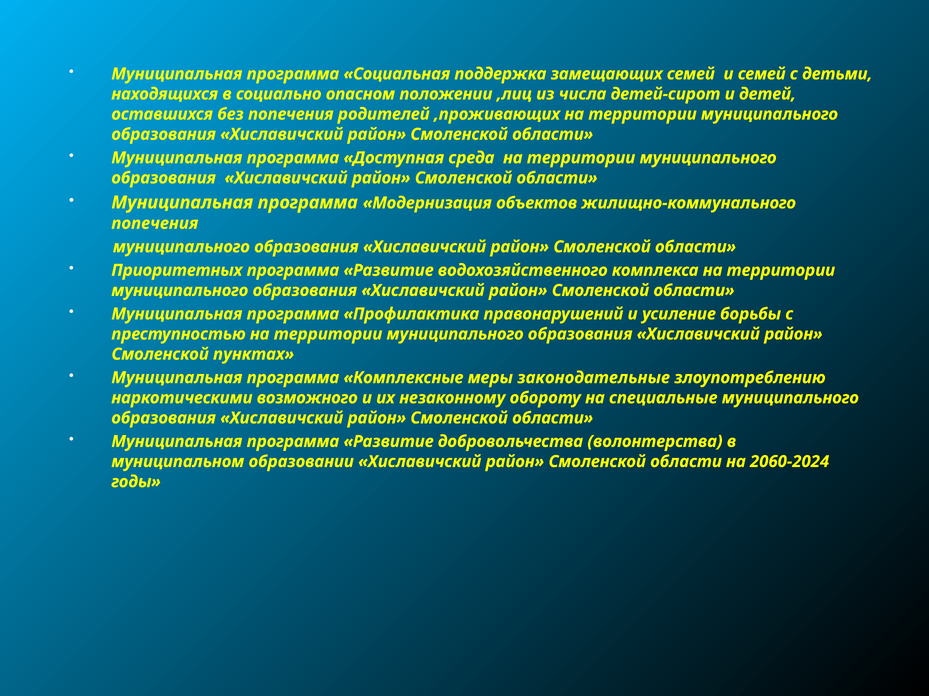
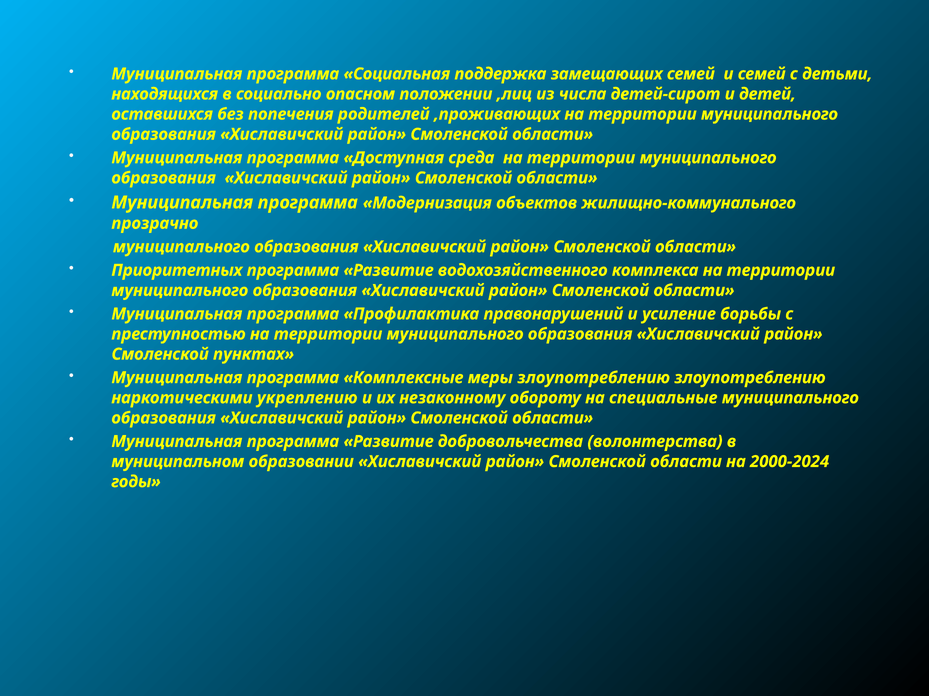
попечения at (155, 224): попечения -> прозрачно
меры законодательные: законодательные -> злоупотреблению
возможного: возможного -> укреплению
2060-2024: 2060-2024 -> 2000-2024
